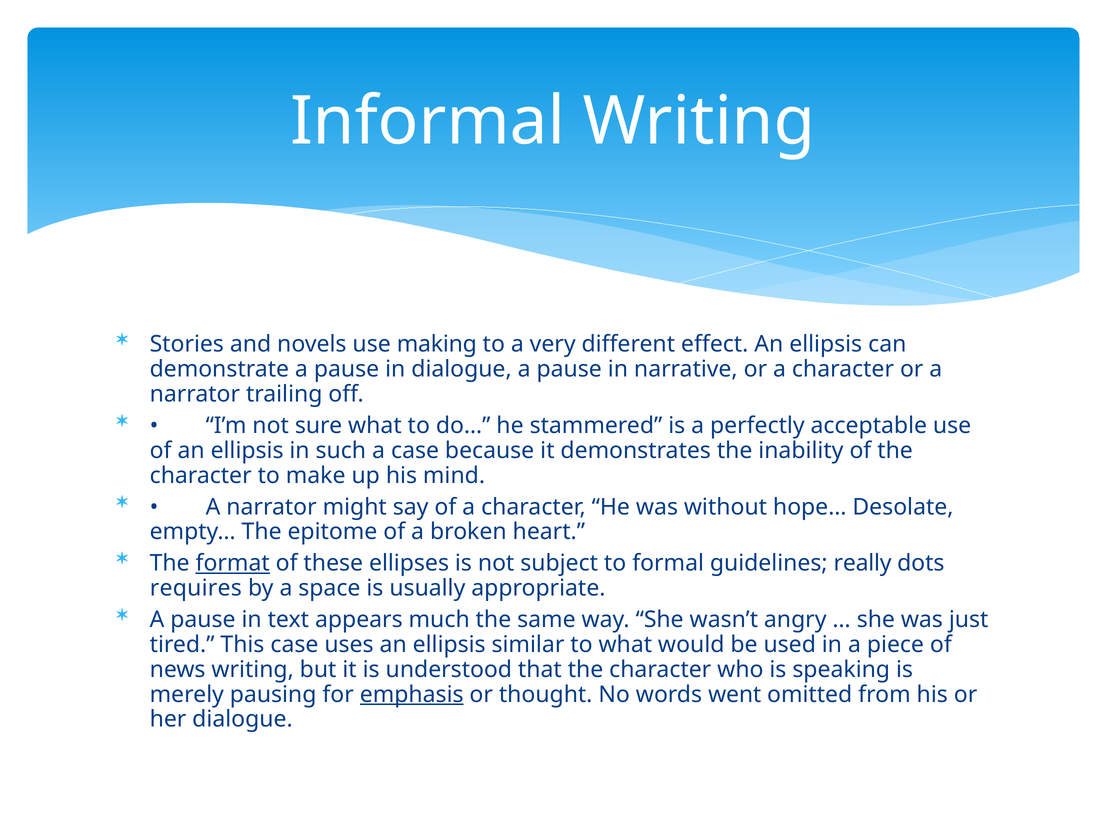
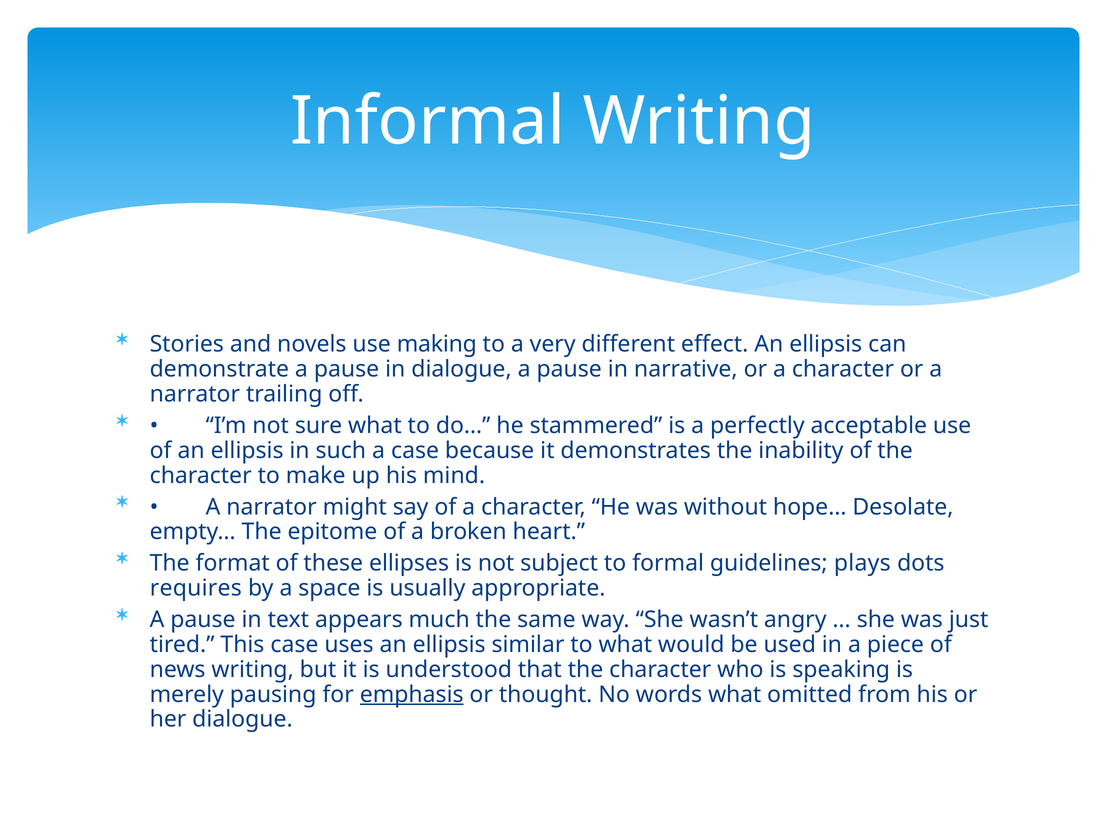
format underline: present -> none
really: really -> plays
words went: went -> what
